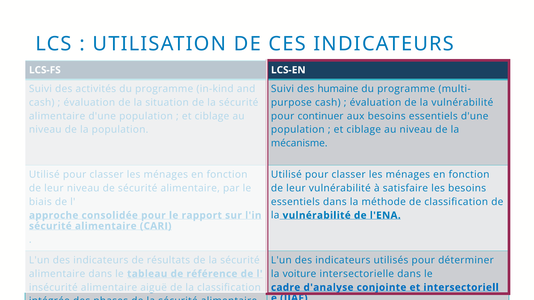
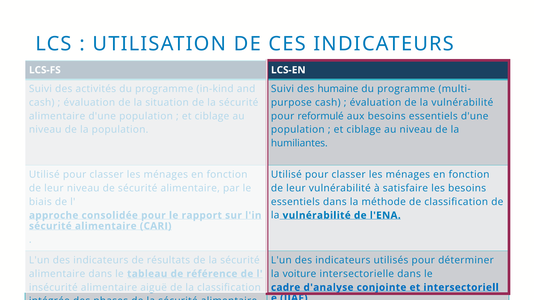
continuer: continuer -> reformulé
mécanisme: mécanisme -> humiliantes
